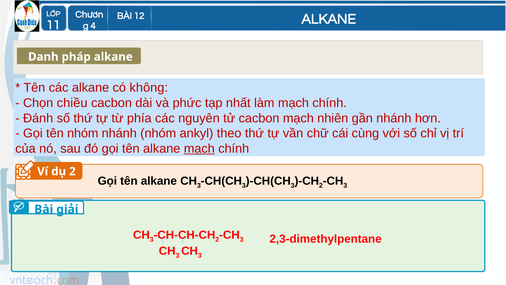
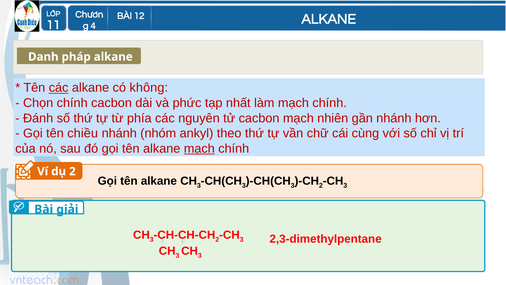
các at (59, 88) underline: none -> present
Chọn chiều: chiều -> chính
tên nhóm: nhóm -> chiều
